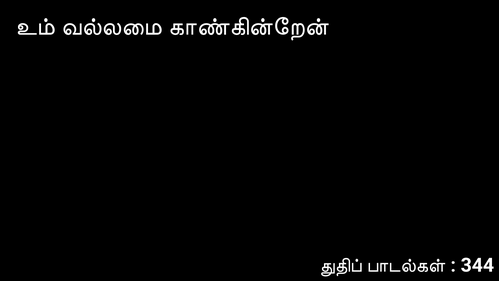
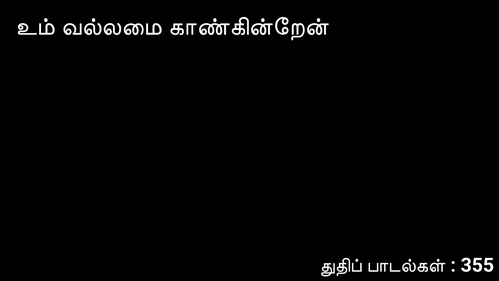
344: 344 -> 355
